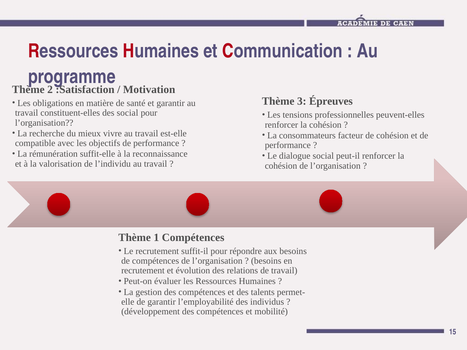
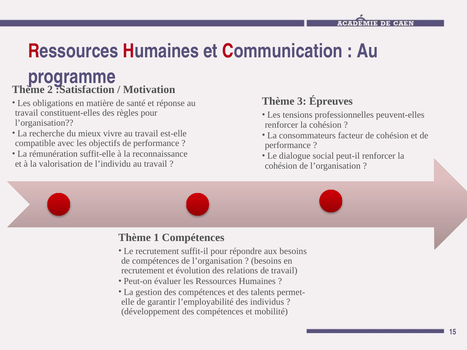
et garantir: garantir -> réponse
des social: social -> règles
